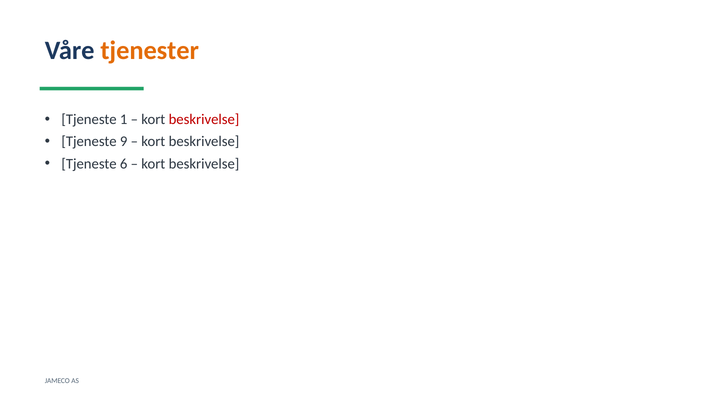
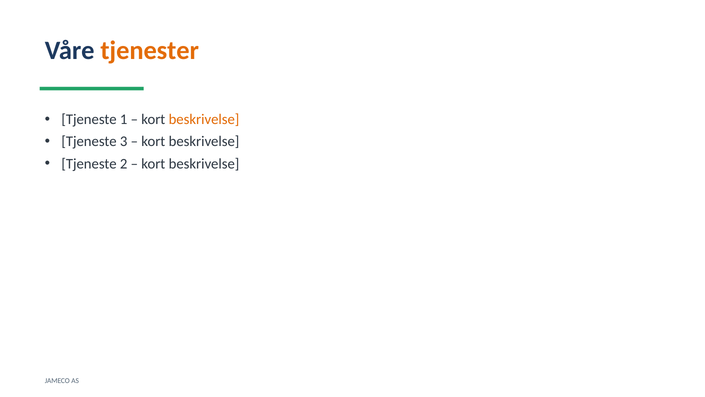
beskrivelse at (204, 119) colour: red -> orange
9: 9 -> 3
6: 6 -> 2
